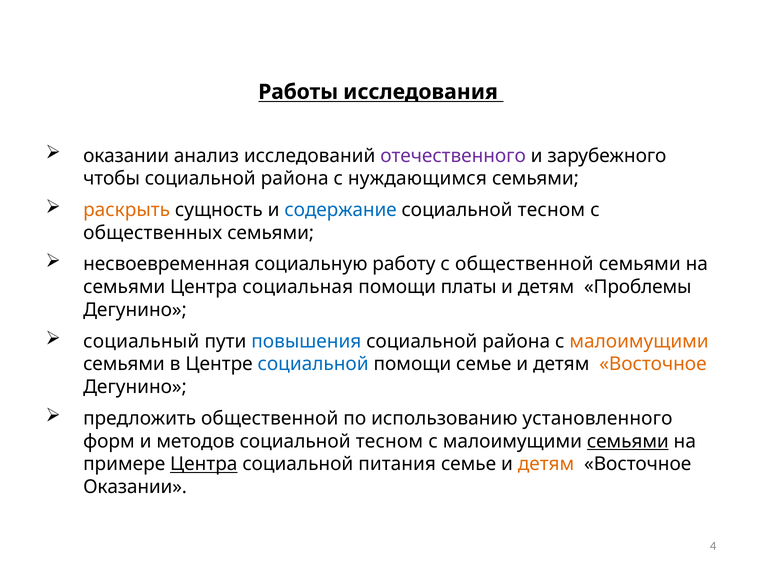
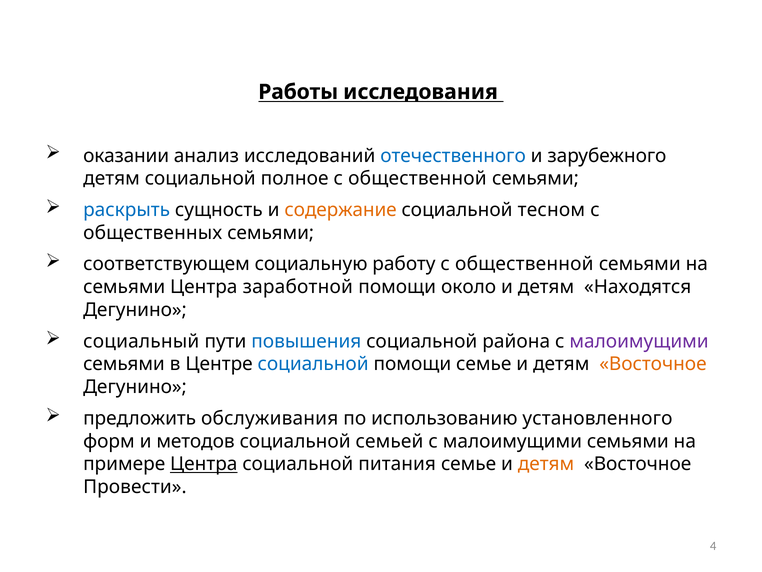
отечественного colour: purple -> blue
чтобы at (112, 178): чтобы -> детям
района at (295, 178): района -> полное
нуждающимся at (417, 178): нуждающимся -> общественной
раскрыть colour: orange -> blue
содержание colour: blue -> orange
несвоевременная: несвоевременная -> соответствующем
социальная: социальная -> заработной
платы: платы -> около
Проблемы: Проблемы -> Находятся
малоимущими at (639, 341) colour: orange -> purple
предложить общественной: общественной -> обслуживания
методов социальной тесном: тесном -> семьей
семьями at (628, 441) underline: present -> none
Оказании at (135, 487): Оказании -> Провести
